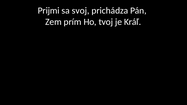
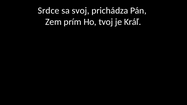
Prijmi: Prijmi -> Srdce
